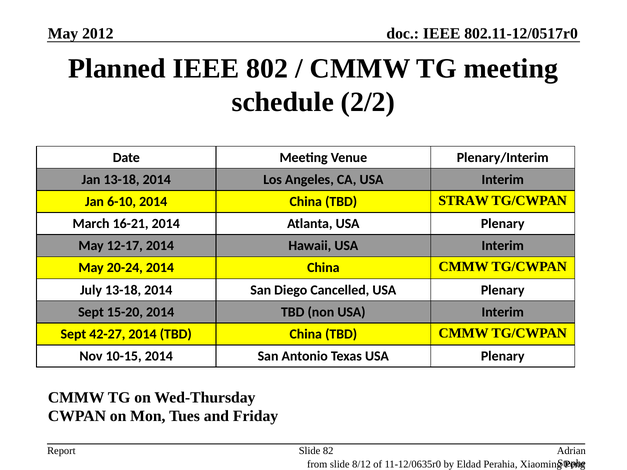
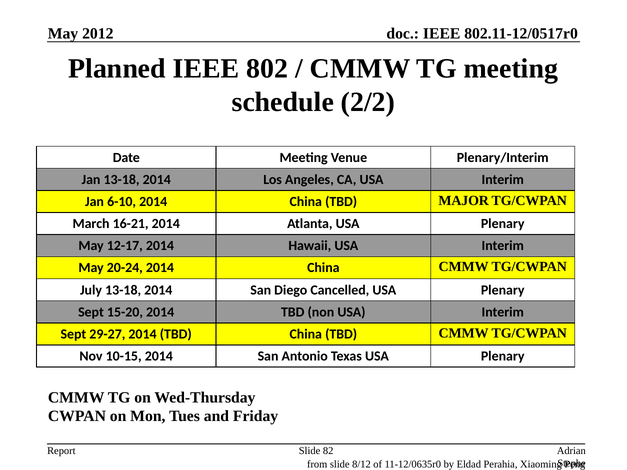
STRAW: STRAW -> MAJOR
42-27: 42-27 -> 29-27
